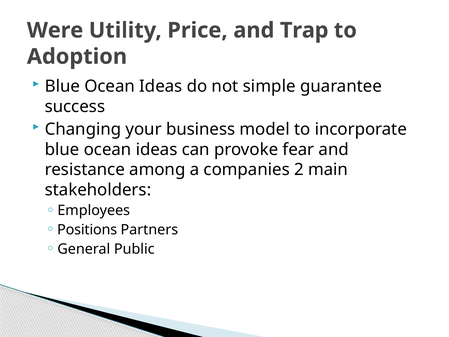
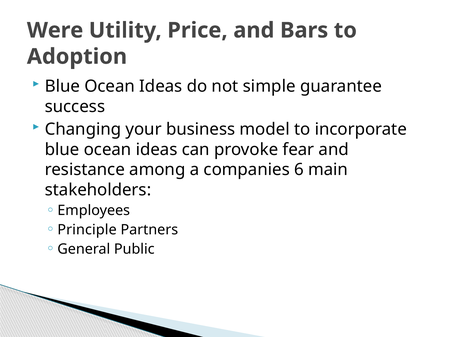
Trap: Trap -> Bars
2: 2 -> 6
Positions: Positions -> Principle
